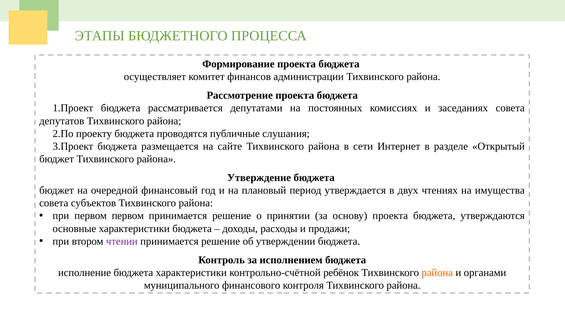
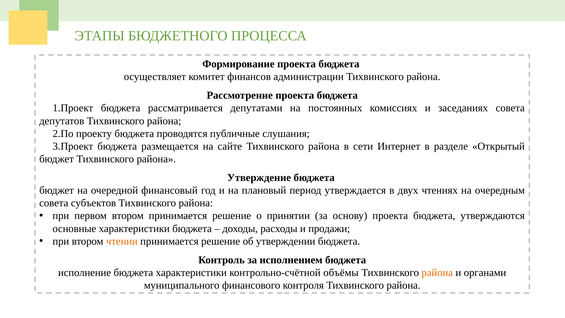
имущества: имущества -> очередным
первом первом: первом -> втором
чтении colour: purple -> orange
ребёнок: ребёнок -> объёмы
